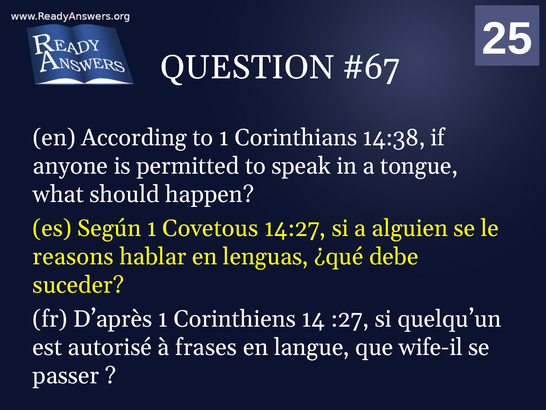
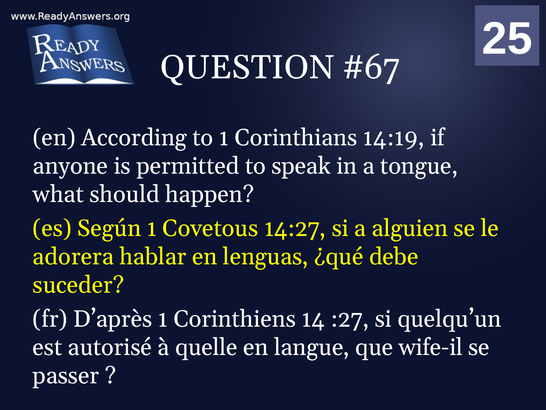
14:38: 14:38 -> 14:19
reasons: reasons -> adorera
frases: frases -> quelle
